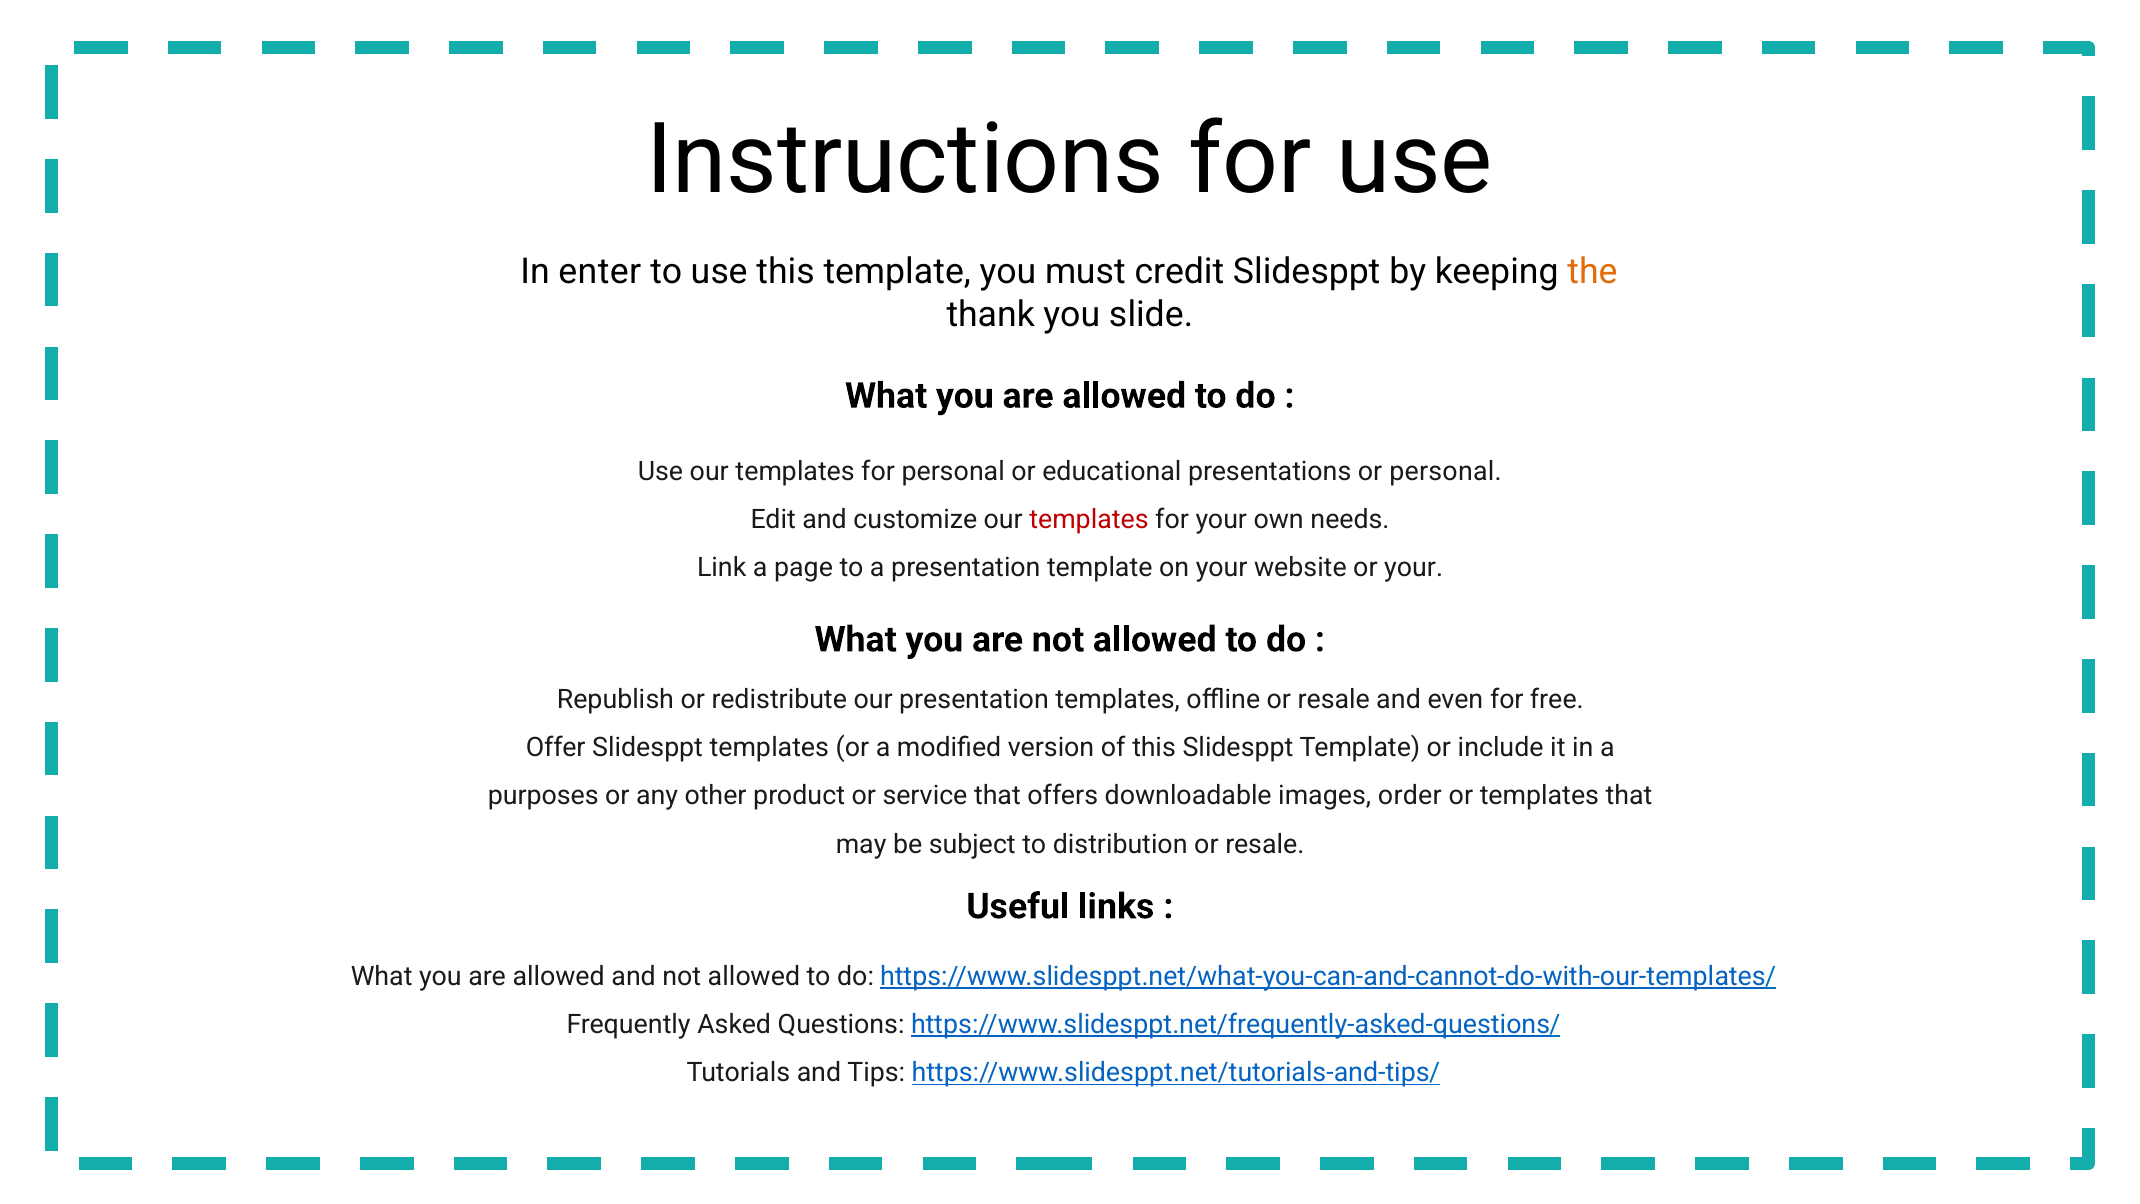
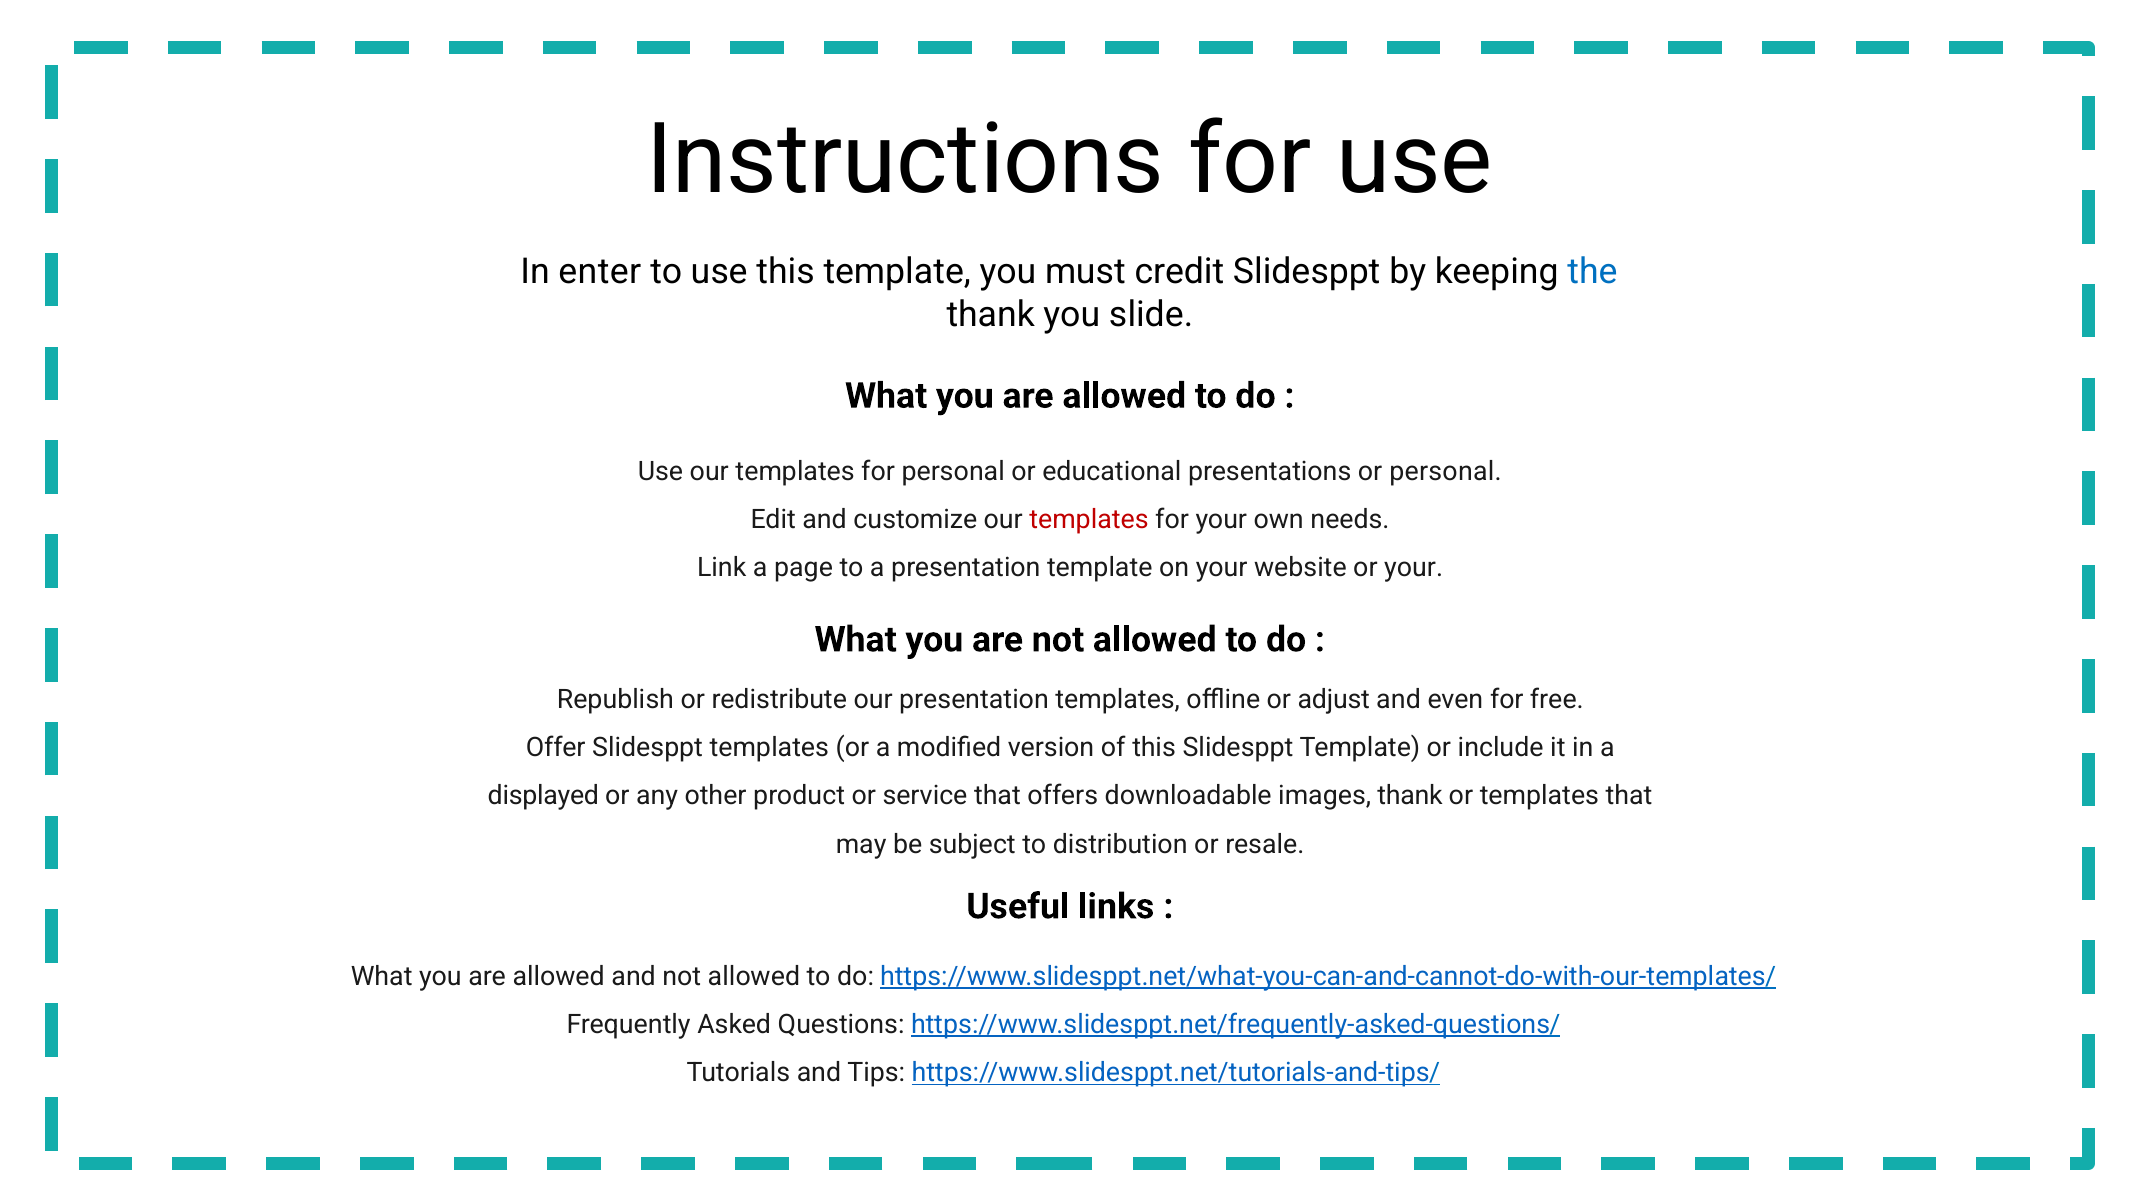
the colour: orange -> blue
offline or resale: resale -> adjust
purposes: purposes -> displayed
images order: order -> thank
